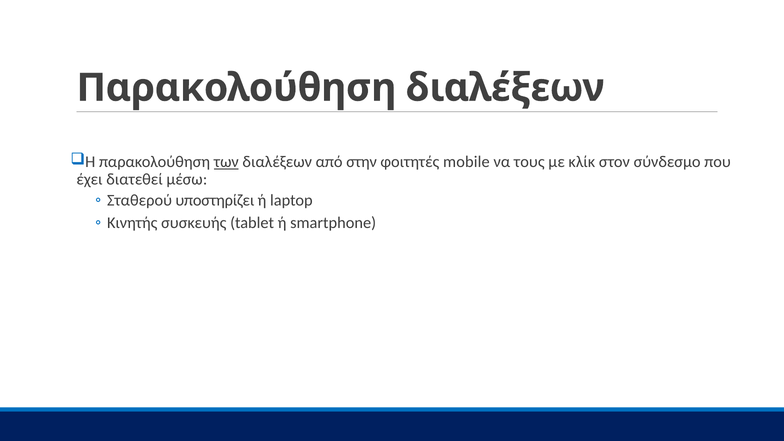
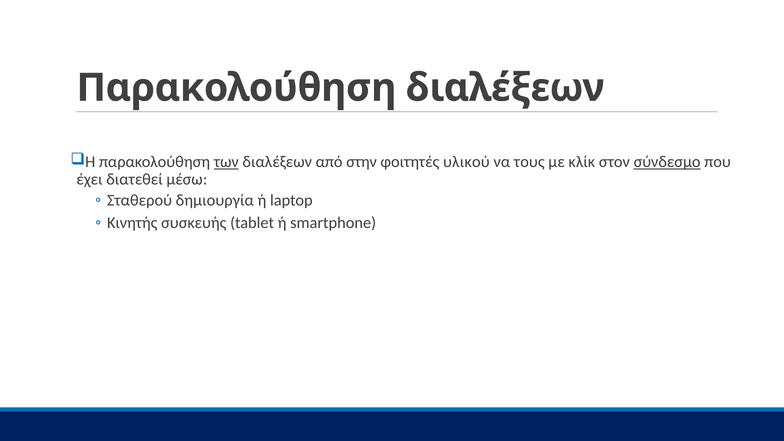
mobile: mobile -> υλικού
σύνδεσμο underline: none -> present
υποστηρίζει: υποστηρίζει -> δημιουργία
